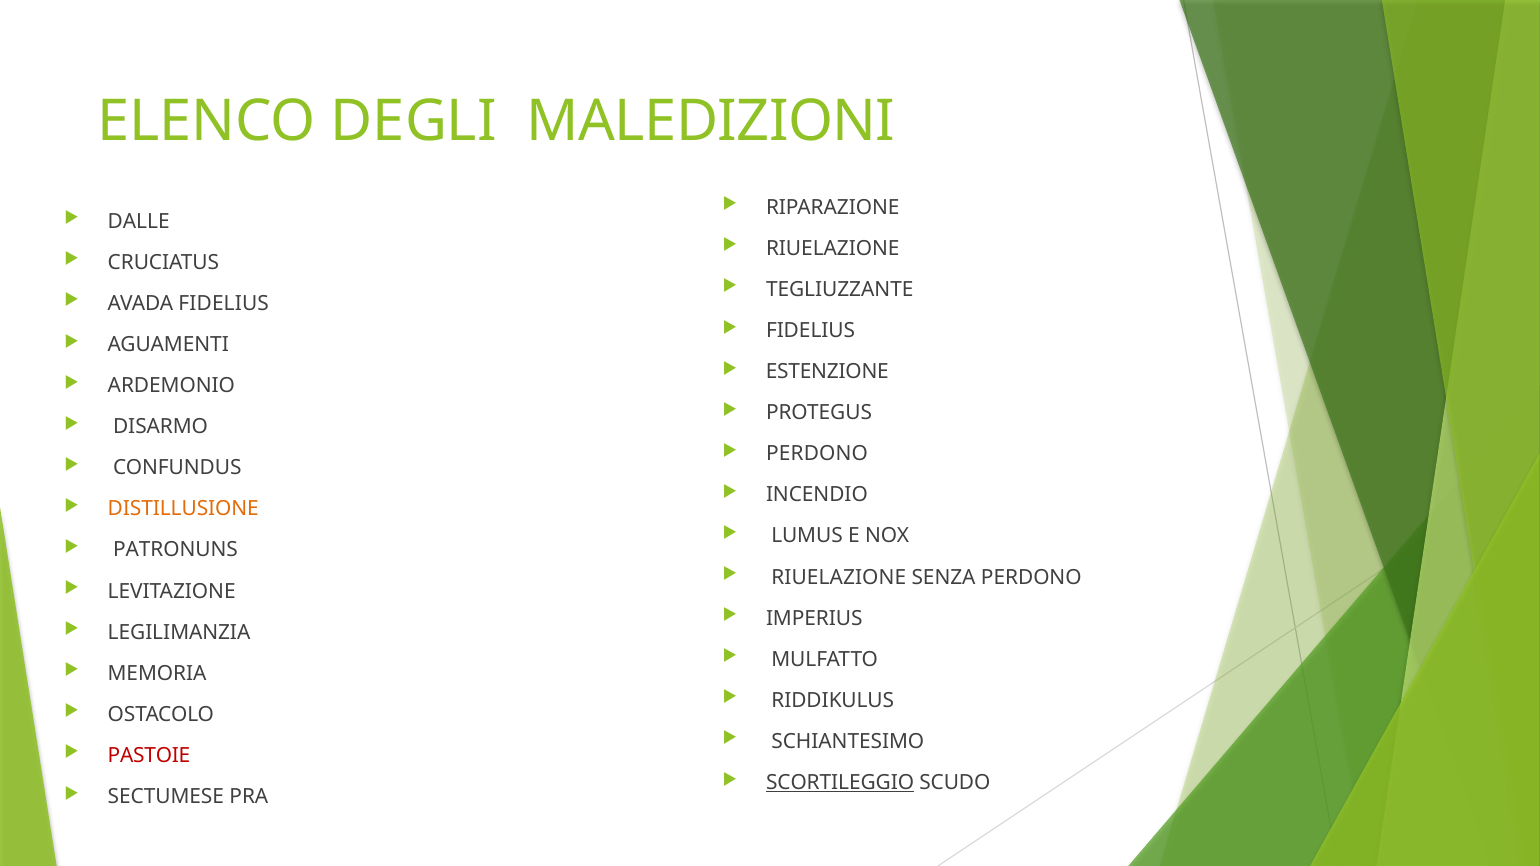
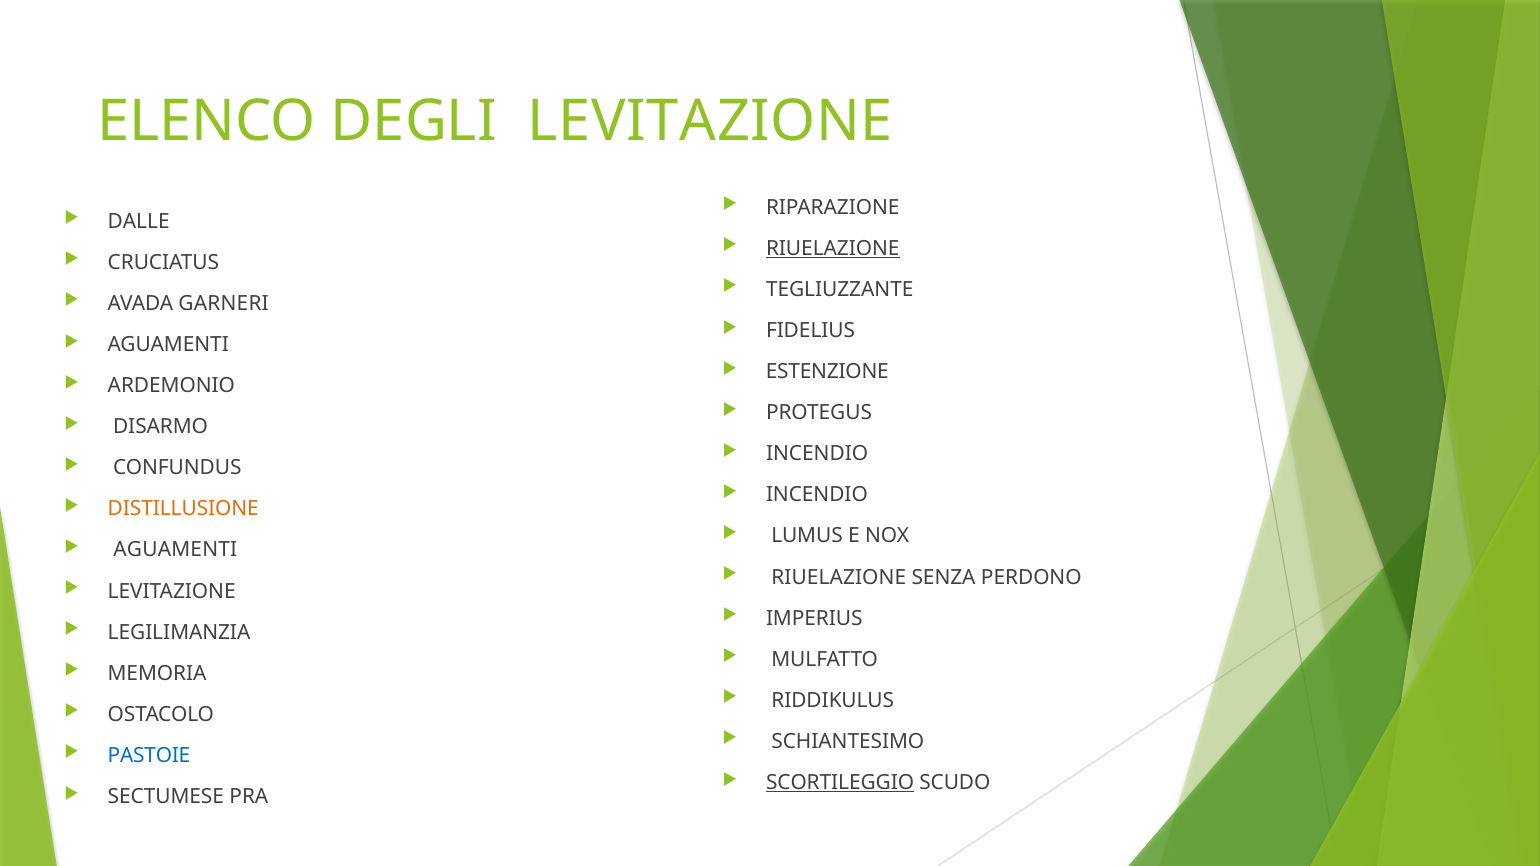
DEGLI MALEDIZIONI: MALEDIZIONI -> LEVITAZIONE
RIUELAZIONE at (833, 248) underline: none -> present
AVADA FIDELIUS: FIDELIUS -> GARNERI
PERDONO at (817, 454): PERDONO -> INCENDIO
PATRONUNS at (175, 550): PATRONUNS -> AGUAMENTI
PASTOIE colour: red -> blue
